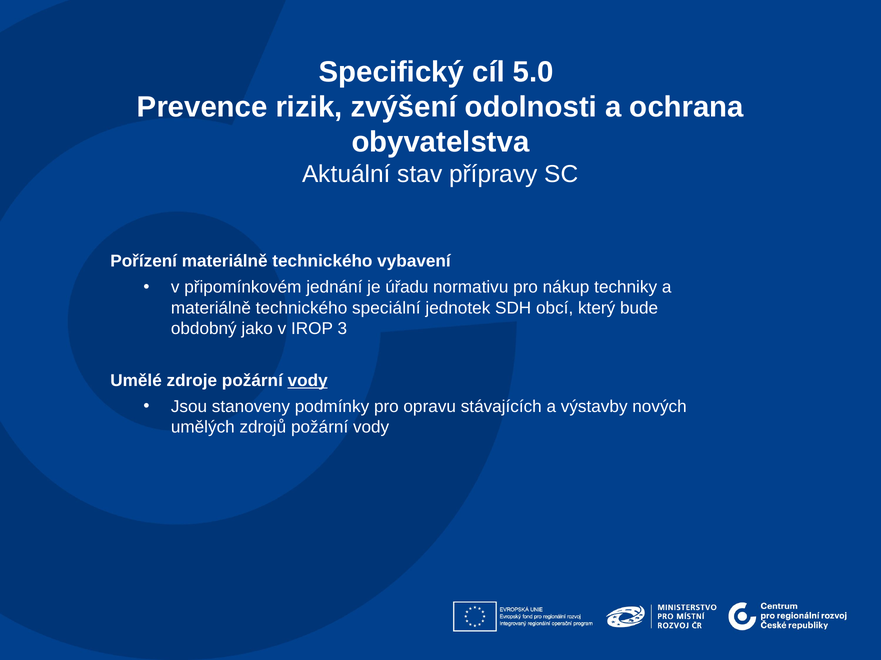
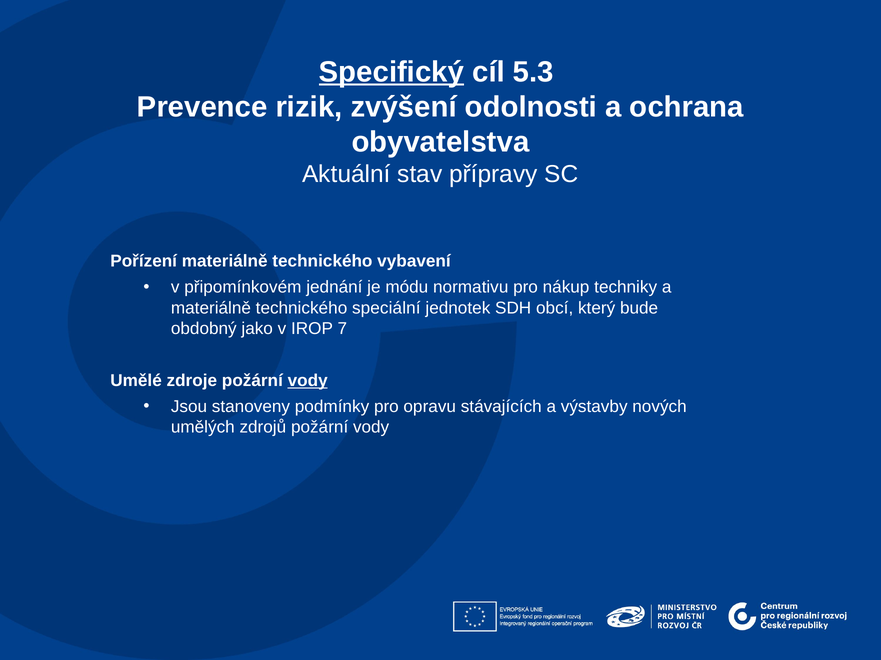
Specifický underline: none -> present
5.0: 5.0 -> 5.3
úřadu: úřadu -> módu
3: 3 -> 7
